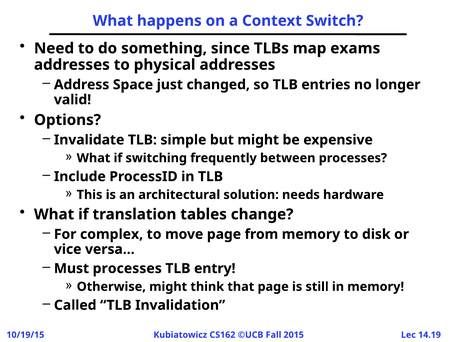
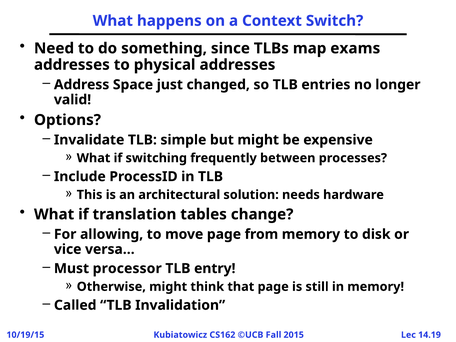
complex: complex -> allowing
Must processes: processes -> processor
